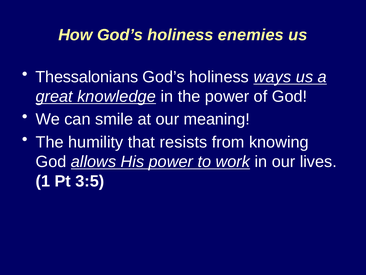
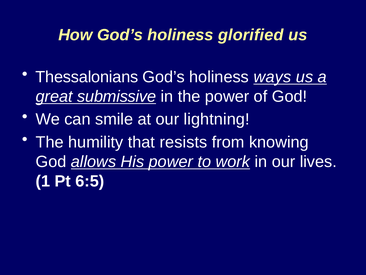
enemies: enemies -> glorified
knowledge: knowledge -> submissive
meaning: meaning -> lightning
3:5: 3:5 -> 6:5
